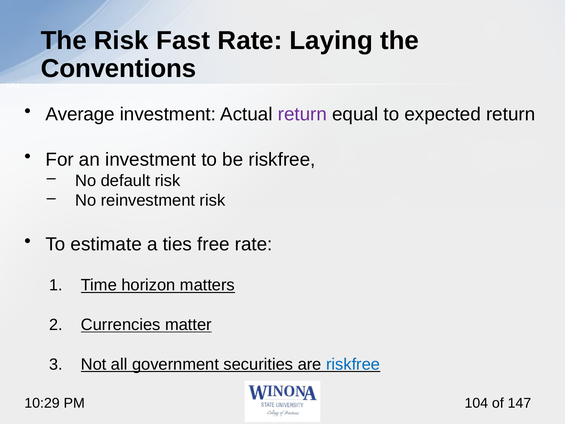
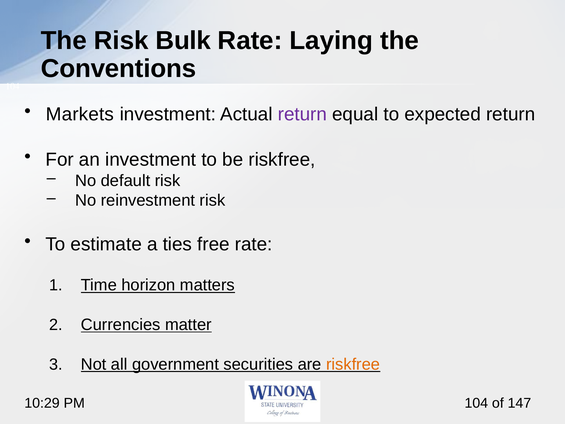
Fast: Fast -> Bulk
Average: Average -> Markets
riskfree at (353, 364) colour: blue -> orange
